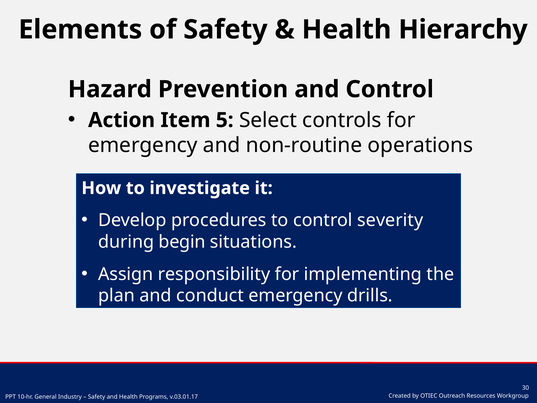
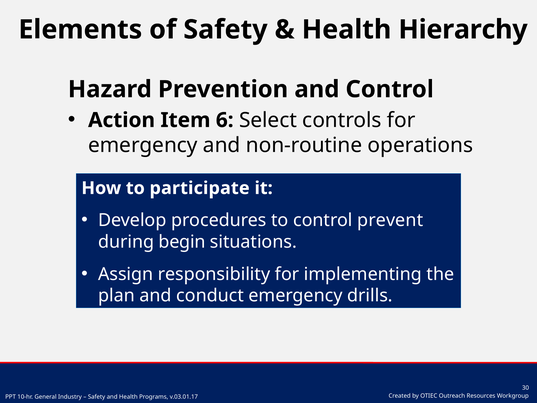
5: 5 -> 6
investigate: investigate -> participate
severity: severity -> prevent
